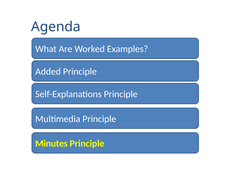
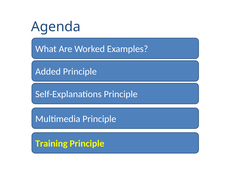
Minutes: Minutes -> Training
